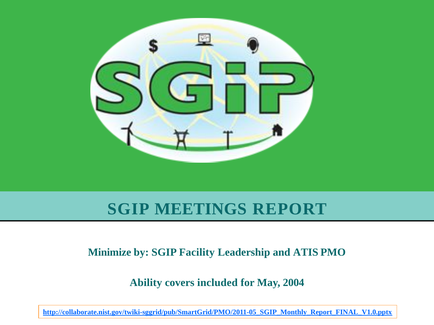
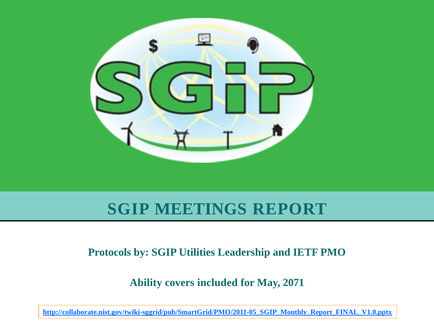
Minimize: Minimize -> Protocols
Facility: Facility -> Utilities
ATIS: ATIS -> IETF
2004: 2004 -> 2071
